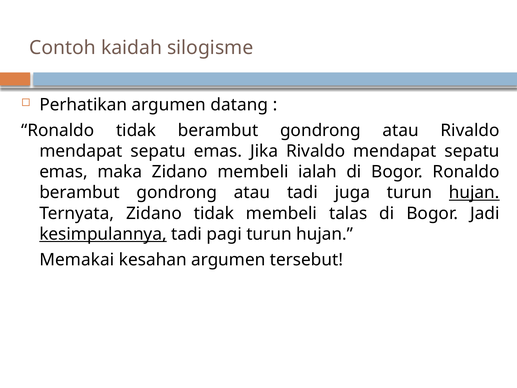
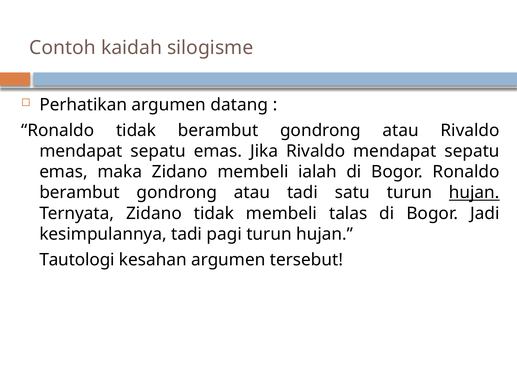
juga: juga -> satu
kesimpulannya underline: present -> none
Memakai: Memakai -> Tautologi
